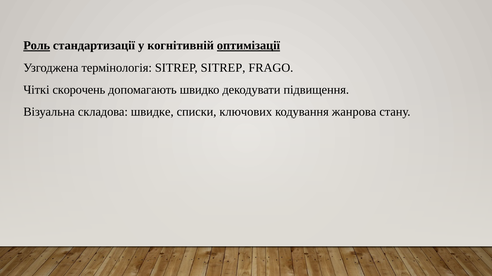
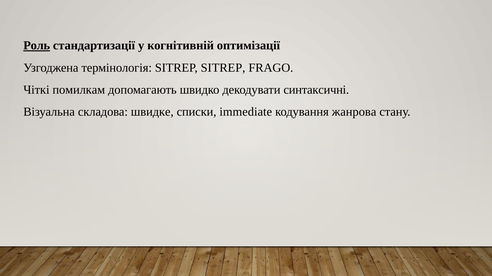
оптимізації underline: present -> none
скорочень: скорочень -> помилкам
підвищення: підвищення -> синтаксичні
ключових: ключових -> immediate
